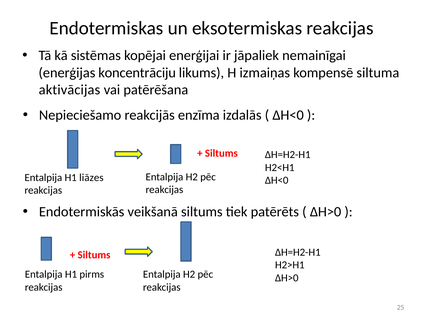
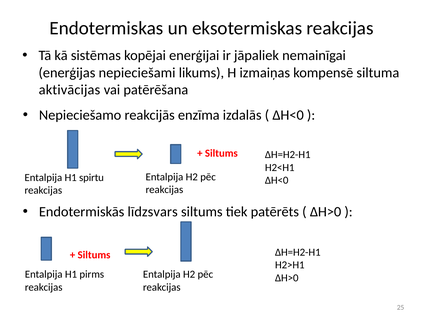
koncentrāciju: koncentrāciju -> nepieciešami
liāzes: liāzes -> spirtu
veikšanā: veikšanā -> līdzsvars
